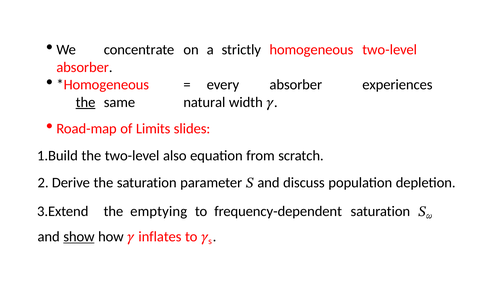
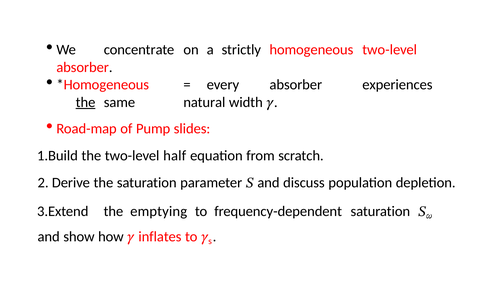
Limits: Limits -> Pump
also: also -> half
show underline: present -> none
